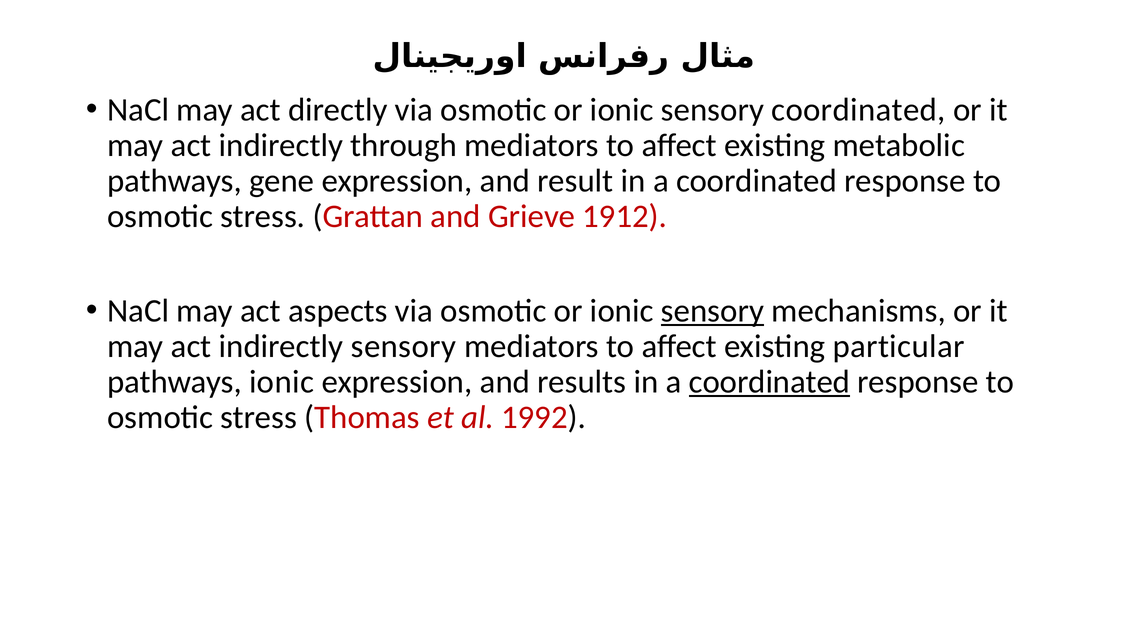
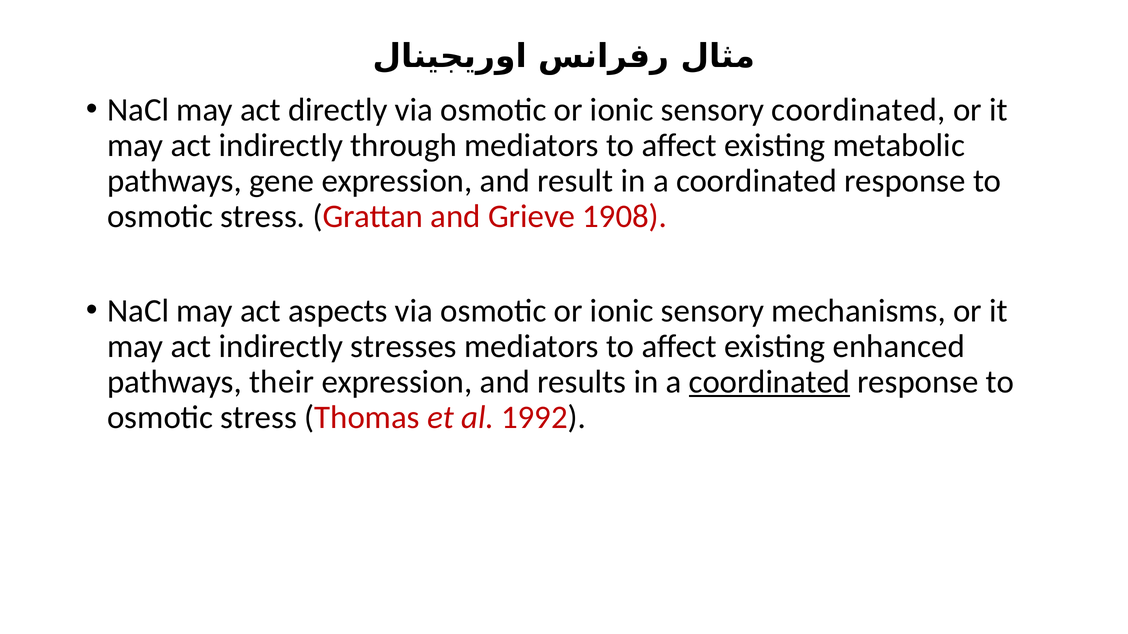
1912: 1912 -> 1908
sensory at (712, 311) underline: present -> none
indirectly sensory: sensory -> stresses
particular: particular -> enhanced
pathways ionic: ionic -> their
